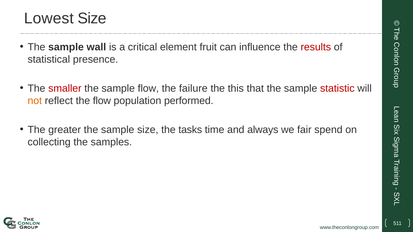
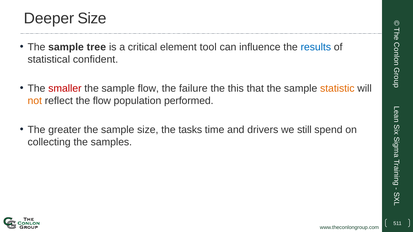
Lowest: Lowest -> Deeper
wall: wall -> tree
fruit: fruit -> tool
results colour: red -> blue
presence: presence -> confident
statistic colour: red -> orange
always: always -> drivers
fair: fair -> still
